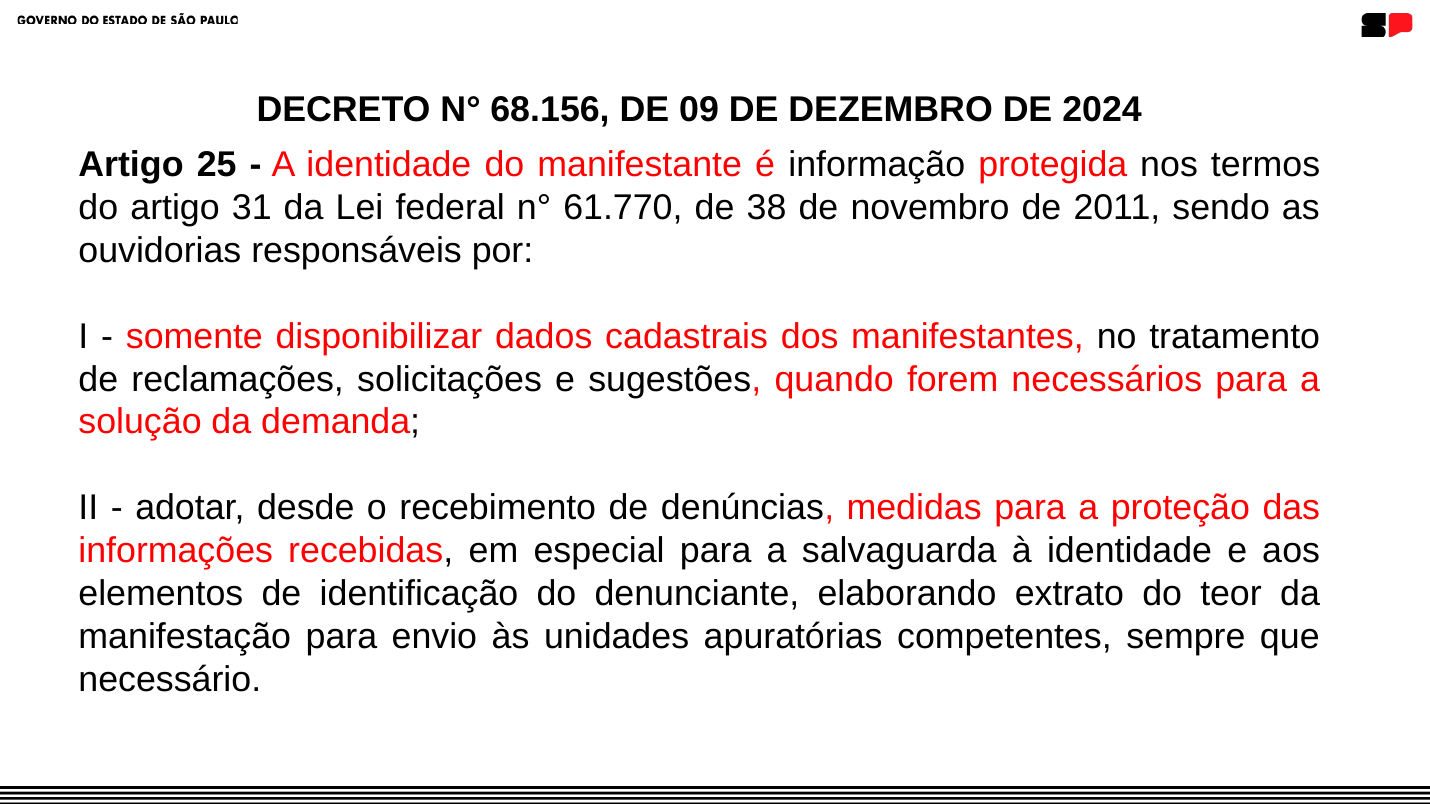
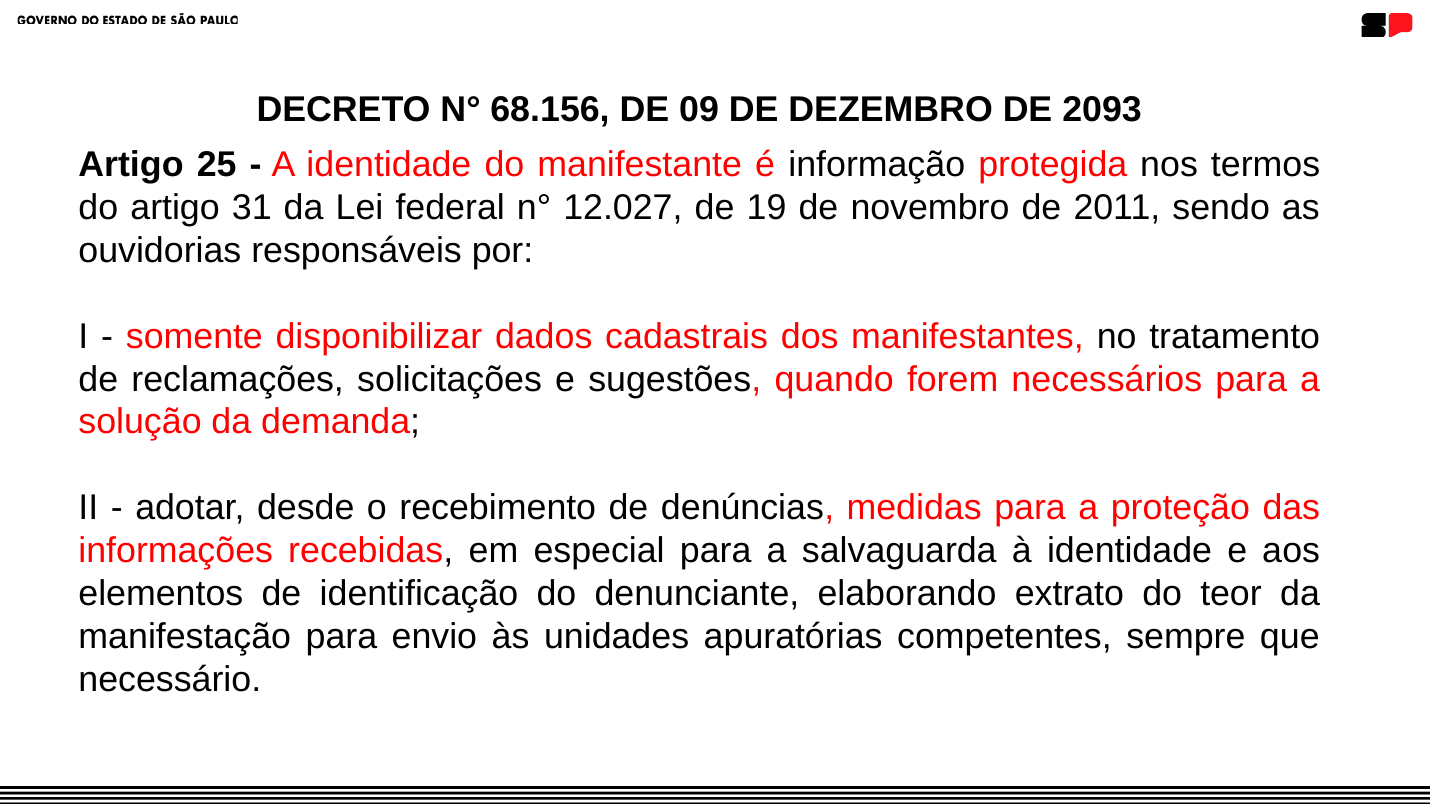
2024: 2024 -> 2093
61.770: 61.770 -> 12.027
38: 38 -> 19
